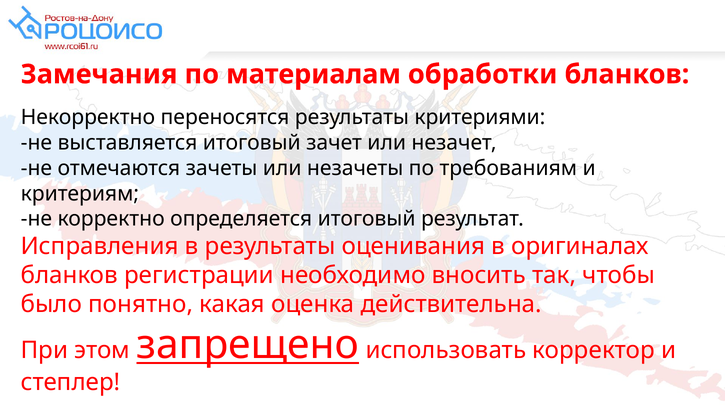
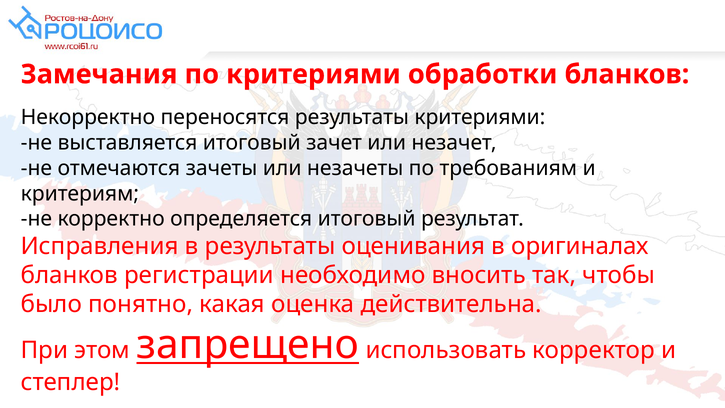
по материалам: материалам -> критериями
